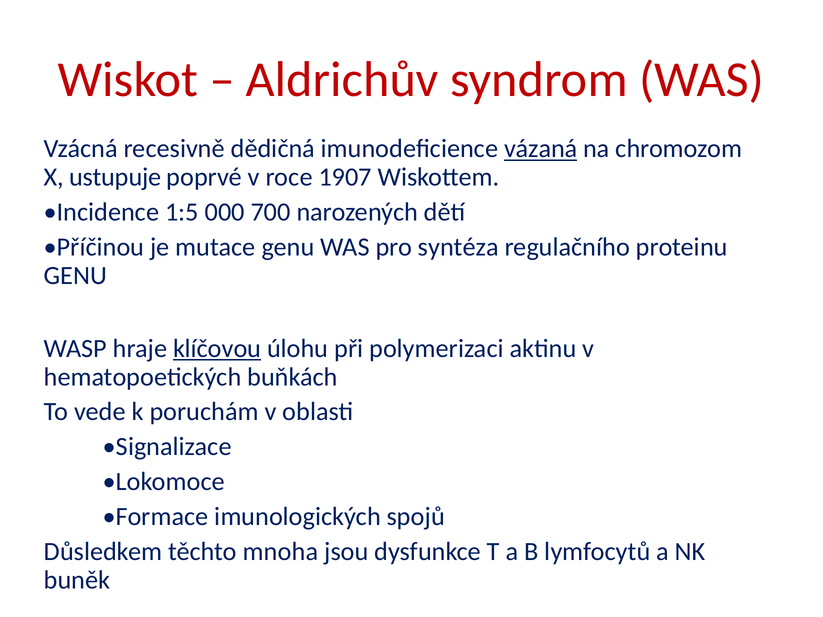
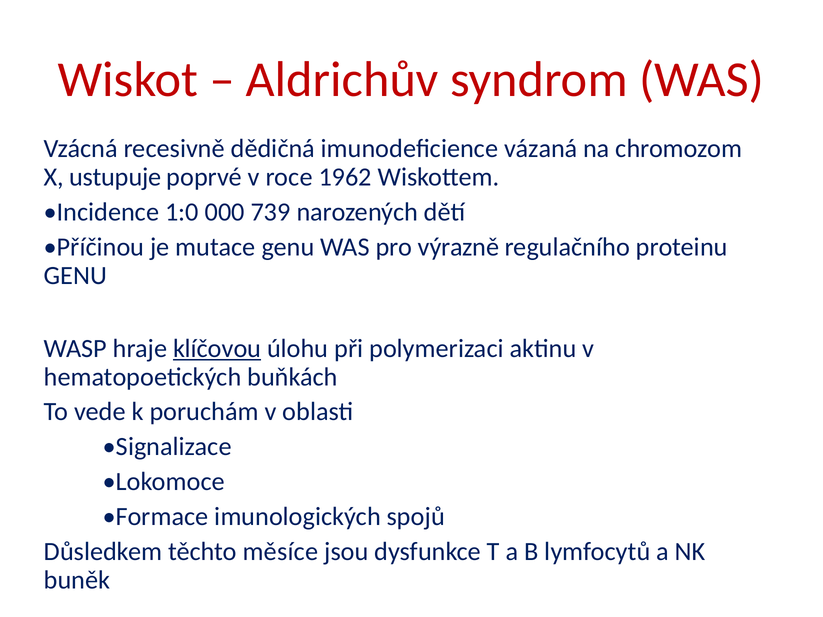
vázaná underline: present -> none
1907: 1907 -> 1962
1:5: 1:5 -> 1:0
700: 700 -> 739
syntéza: syntéza -> výrazně
mnoha: mnoha -> měsíce
